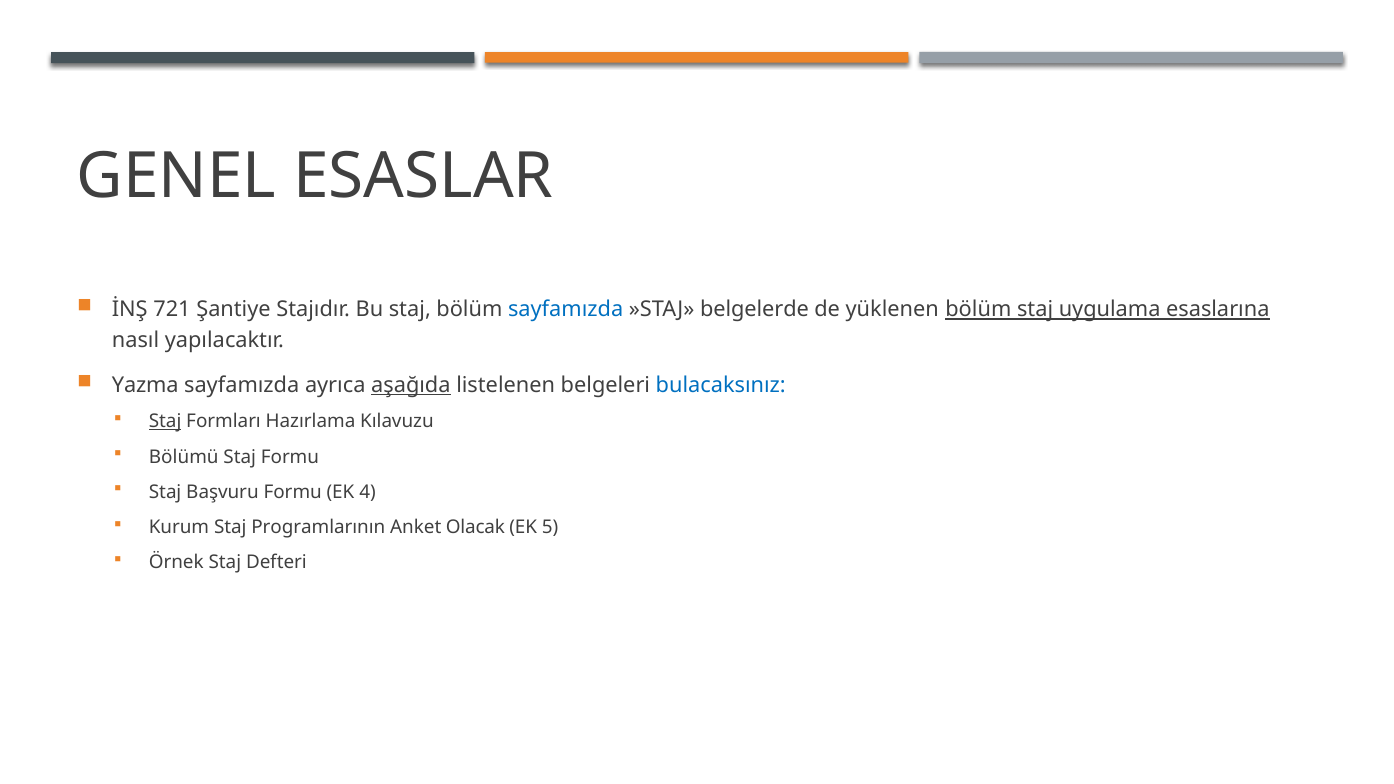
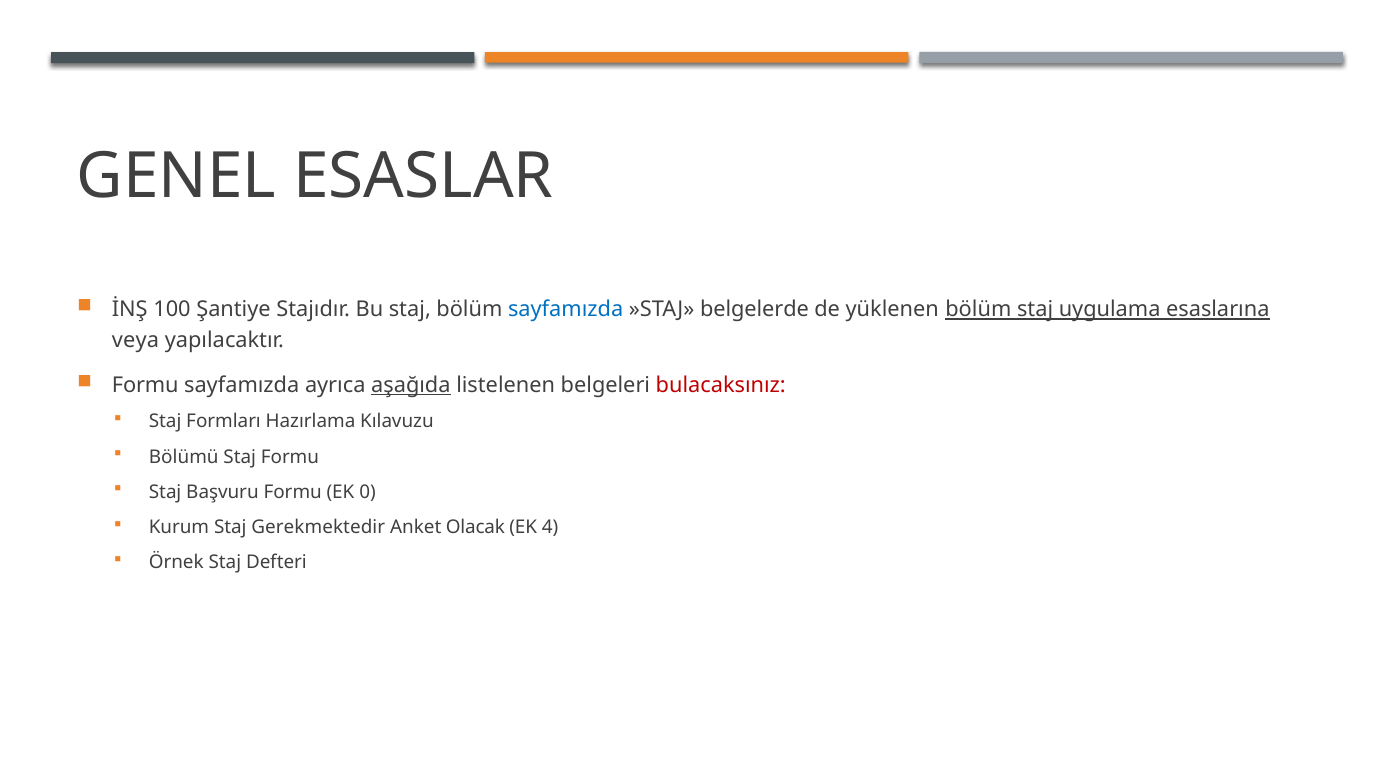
721: 721 -> 100
nasıl: nasıl -> veya
Yazma at (145, 385): Yazma -> Formu
bulacaksınız colour: blue -> red
Staj at (165, 422) underline: present -> none
4: 4 -> 0
Programlarının: Programlarının -> Gerekmektedir
5: 5 -> 4
